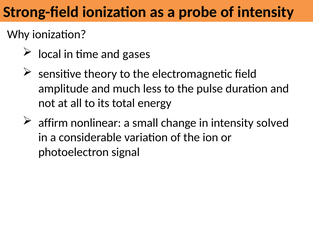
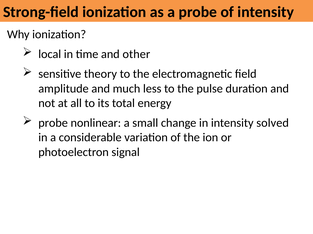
gases: gases -> other
affirm at (53, 123): affirm -> probe
